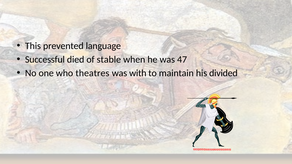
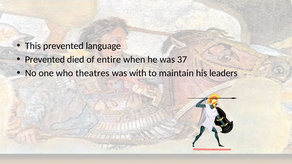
Successful at (45, 60): Successful -> Prevented
stable: stable -> entire
47: 47 -> 37
divided: divided -> leaders
